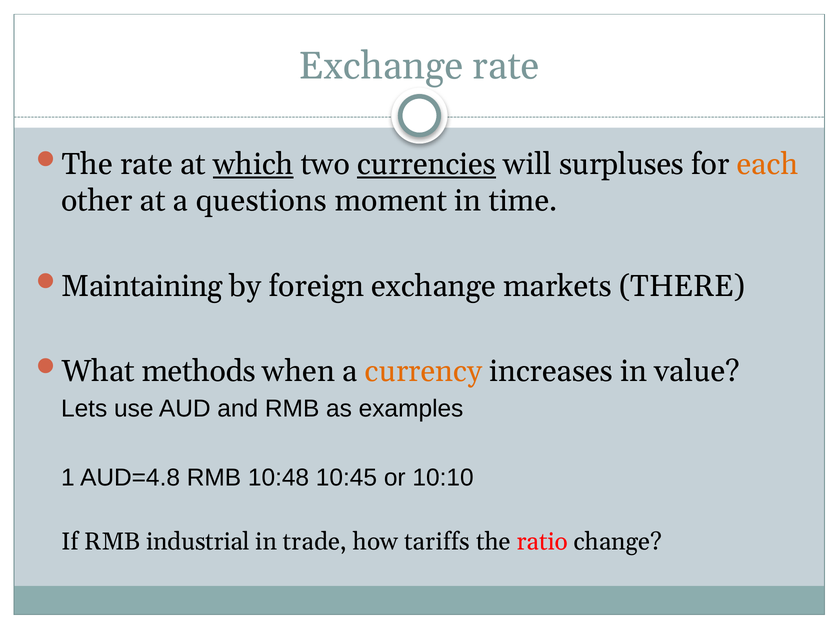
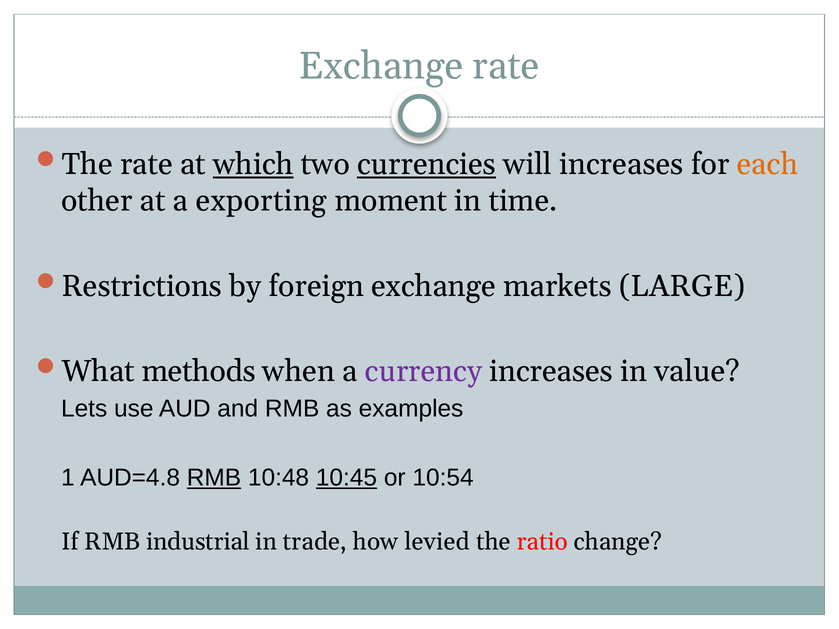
will surpluses: surpluses -> increases
questions: questions -> exporting
Maintaining: Maintaining -> Restrictions
THERE: THERE -> LARGE
currency colour: orange -> purple
RMB at (214, 478) underline: none -> present
10:45 underline: none -> present
10:10: 10:10 -> 10:54
tariffs: tariffs -> levied
